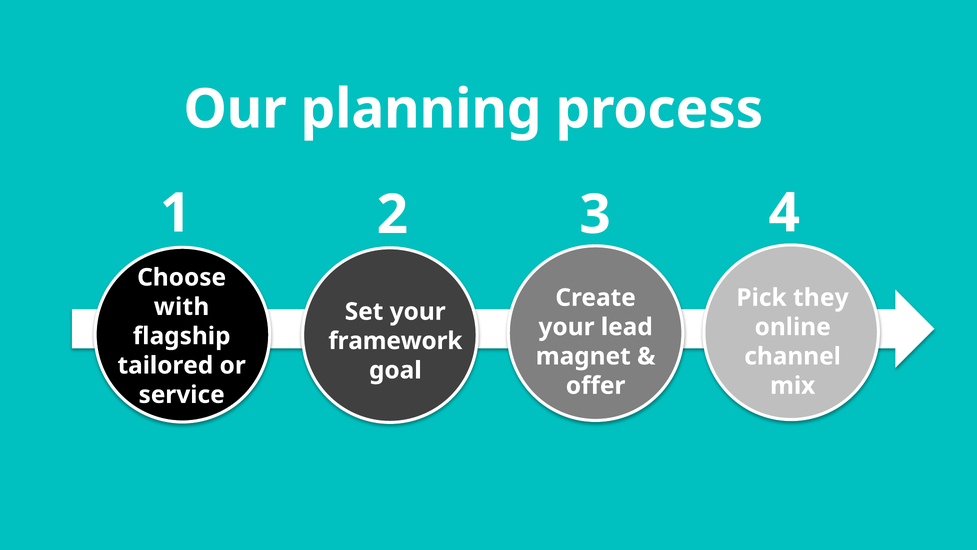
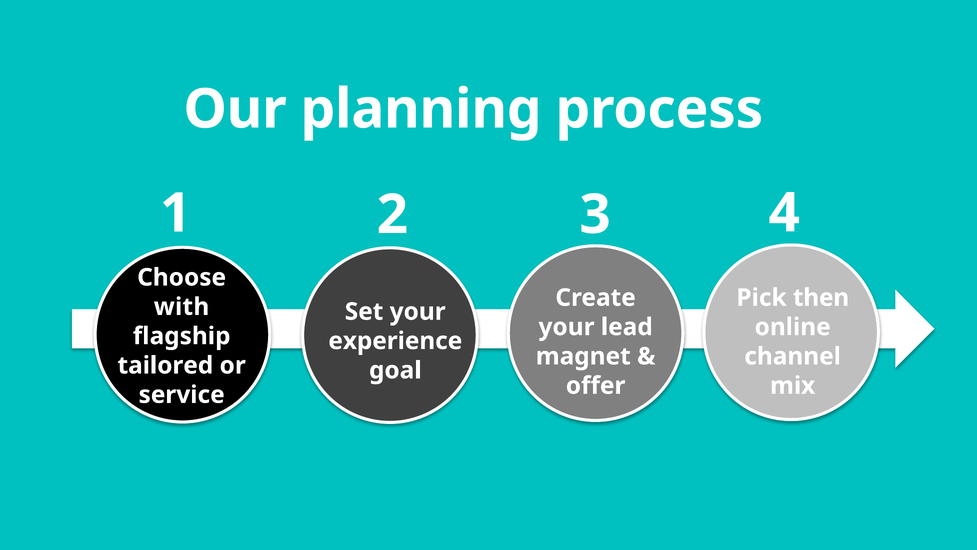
they: they -> then
framework: framework -> experience
